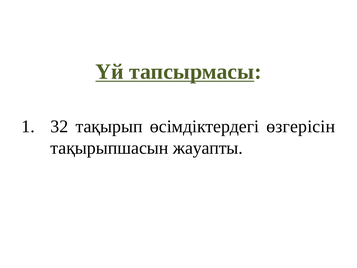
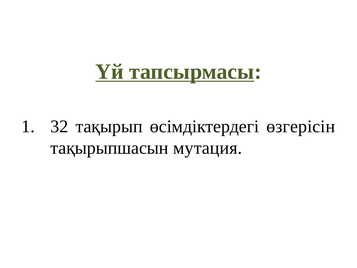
жауапты: жауапты -> мутация
